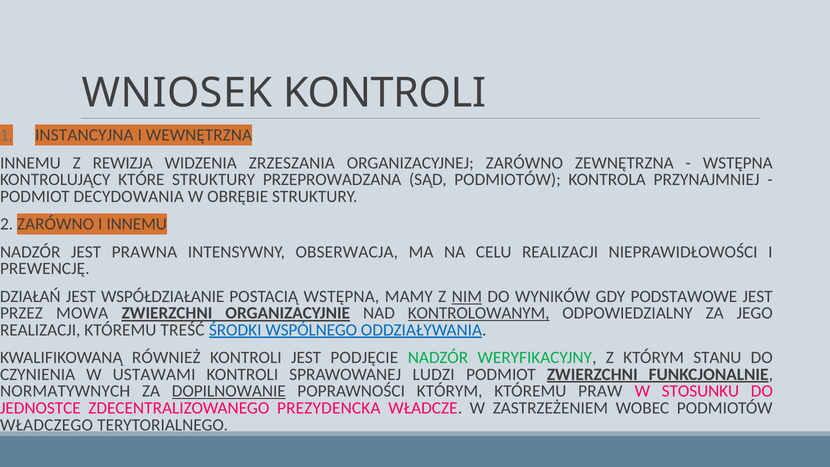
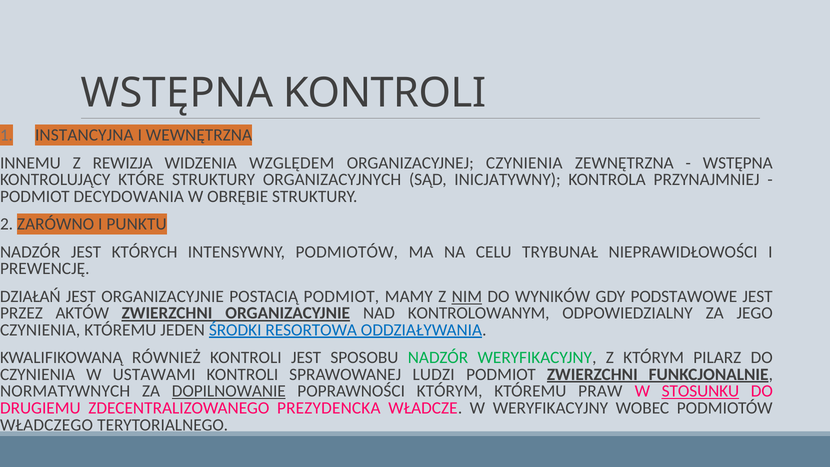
WNIOSEK at (177, 93): WNIOSEK -> WSTĘPNA
ZRZESZANIA: ZRZESZANIA -> WZGLĘDEM
ORGANIZACYJNEJ ZARÓWNO: ZARÓWNO -> CZYNIENIA
PRZEPROWADZANA: PRZEPROWADZANA -> ORGANIZACYJNYCH
SĄD PODMIOTÓW: PODMIOTÓW -> INICJATYWNY
I INNEMU: INNEMU -> PUNKTU
PRAWNA: PRAWNA -> KTÓRYCH
INTENSYWNY OBSERWACJA: OBSERWACJA -> PODMIOTÓW
CELU REALIZACJI: REALIZACJI -> TRYBUNAŁ
JEST WSPÓŁDZIAŁANIE: WSPÓŁDZIAŁANIE -> ORGANIZACYJNIE
POSTACIĄ WSTĘPNA: WSTĘPNA -> PODMIOT
MOWA: MOWA -> AKTÓW
KONTROLOWANYM underline: present -> none
REALIZACJI at (40, 330): REALIZACJI -> CZYNIENIA
TREŚĆ: TREŚĆ -> JEDEN
WSPÓLNEGO: WSPÓLNEGO -> RESORTOWA
PODJĘCIE: PODJĘCIE -> SPOSOBU
STANU: STANU -> PILARZ
STOSUNKU underline: none -> present
JEDNOSTCE: JEDNOSTCE -> DRUGIEMU
W ZASTRZEŻENIEM: ZASTRZEŻENIEM -> WERYFIKACYJNY
